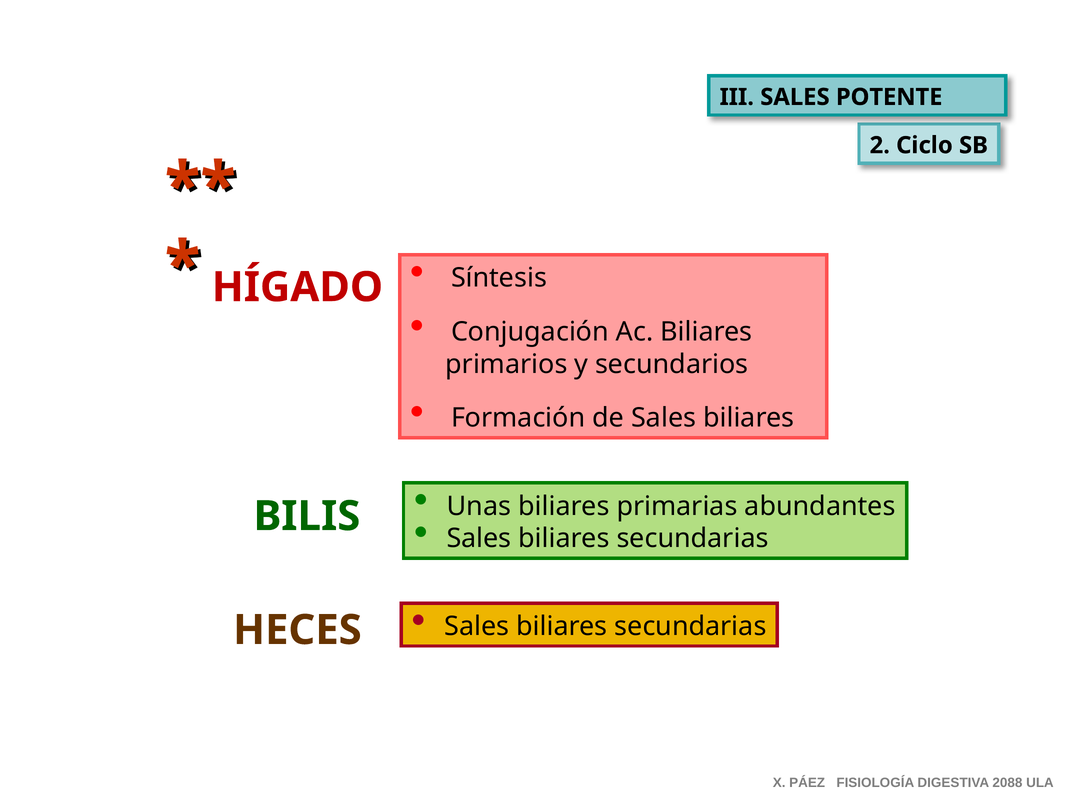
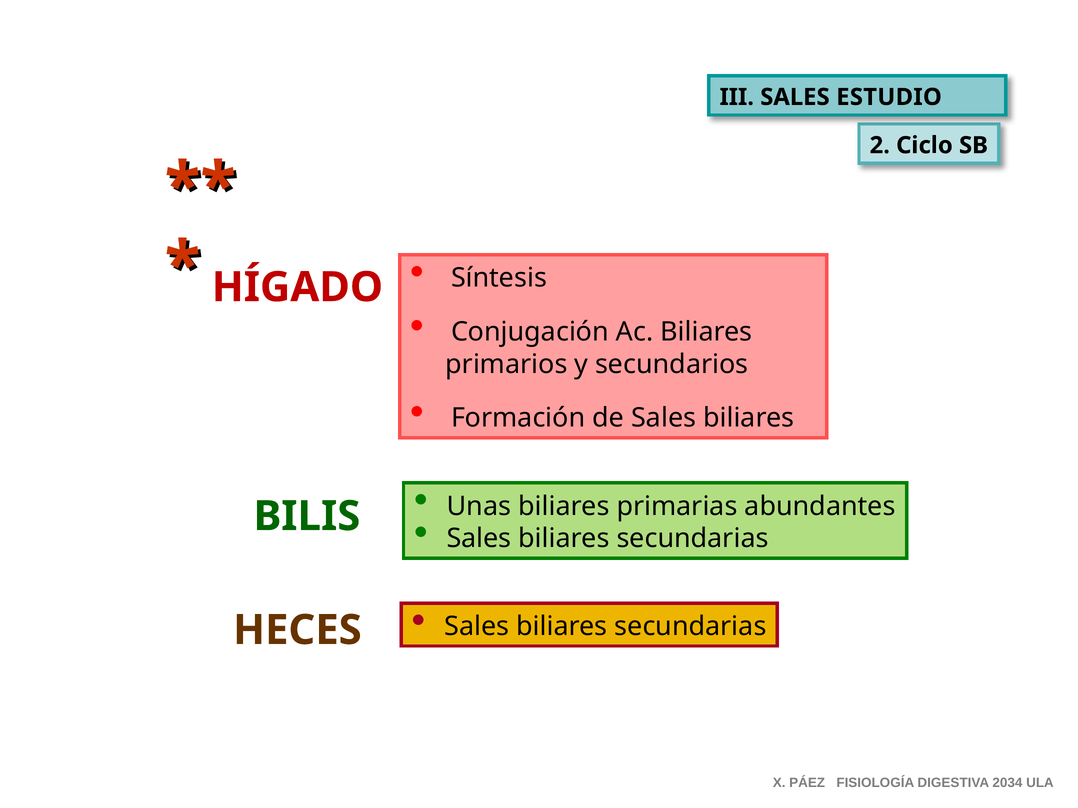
POTENTE: POTENTE -> ESTUDIO
2088: 2088 -> 2034
